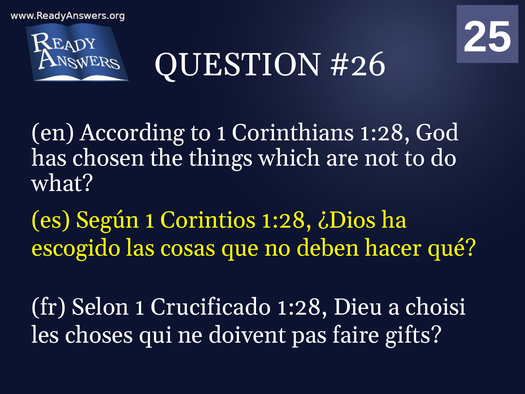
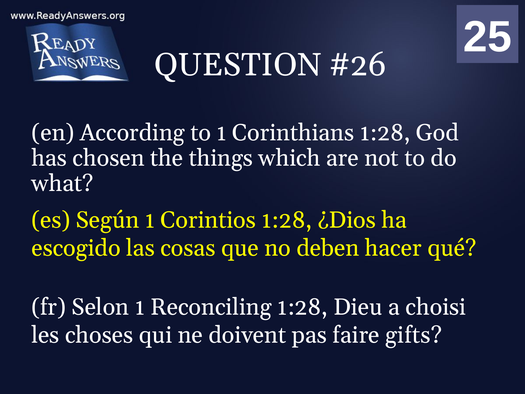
Crucificado: Crucificado -> Reconciling
